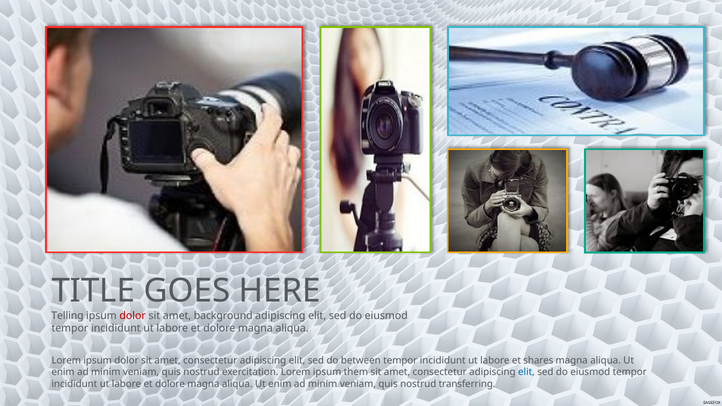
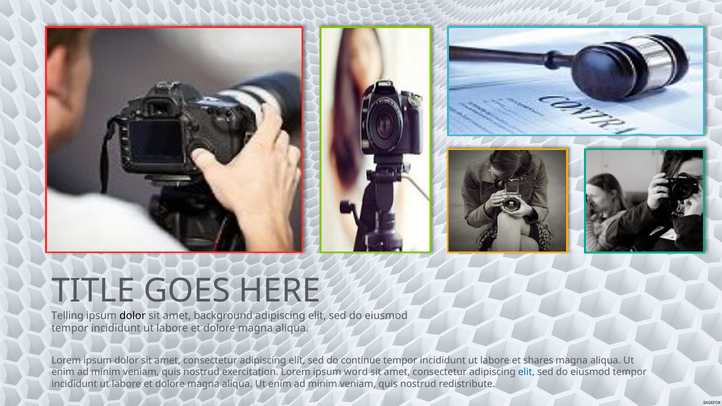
dolor at (133, 316) colour: red -> black
between: between -> continue
them: them -> word
transferring: transferring -> redistribute
